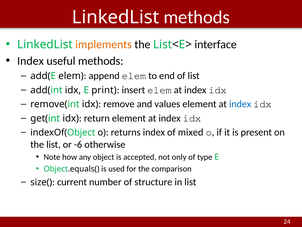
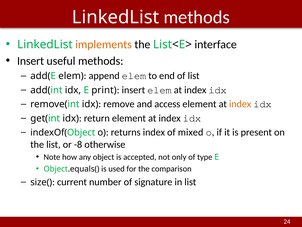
Index at (30, 61): Index -> Insert
values: values -> access
index at (240, 104) colour: blue -> orange
-6: -6 -> -8
structure: structure -> signature
